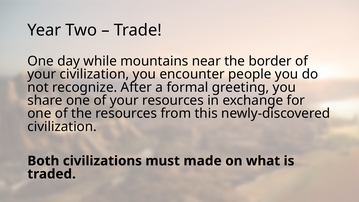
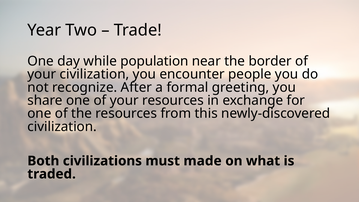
mountains: mountains -> population
